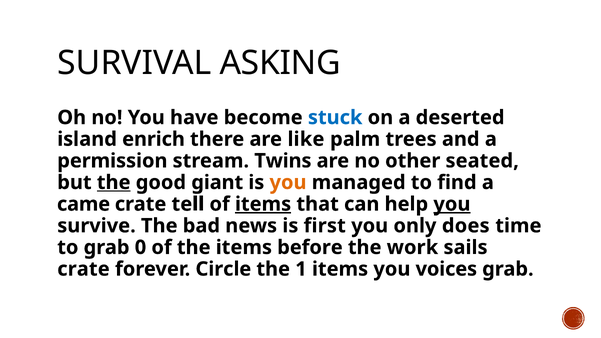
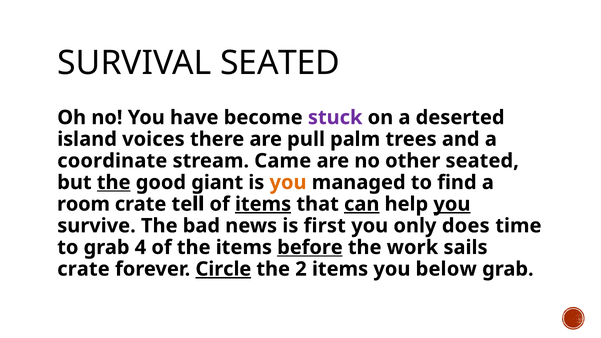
SURVIVAL ASKING: ASKING -> SEATED
stuck colour: blue -> purple
enrich: enrich -> voices
like: like -> pull
permission: permission -> coordinate
Twins: Twins -> Came
came: came -> room
can underline: none -> present
0: 0 -> 4
before underline: none -> present
Circle underline: none -> present
1: 1 -> 2
voices: voices -> below
